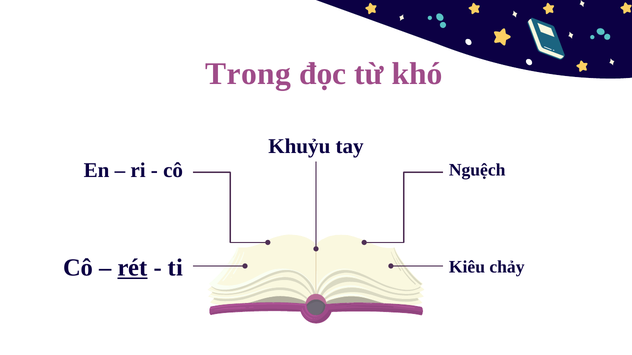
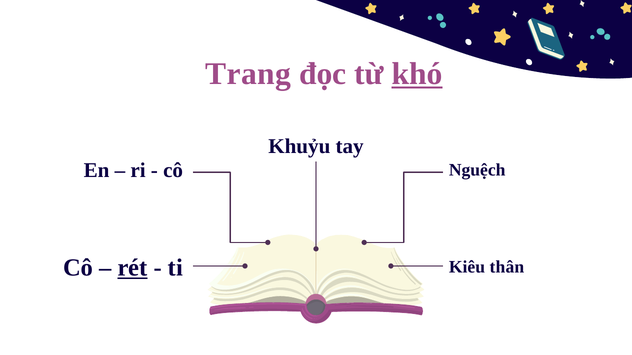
Trong: Trong -> Trang
khó underline: none -> present
chảy: chảy -> thân
